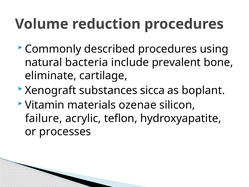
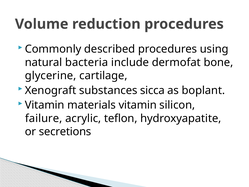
prevalent: prevalent -> dermofat
eliminate: eliminate -> glycerine
materials ozenae: ozenae -> vitamin
processes: processes -> secretions
